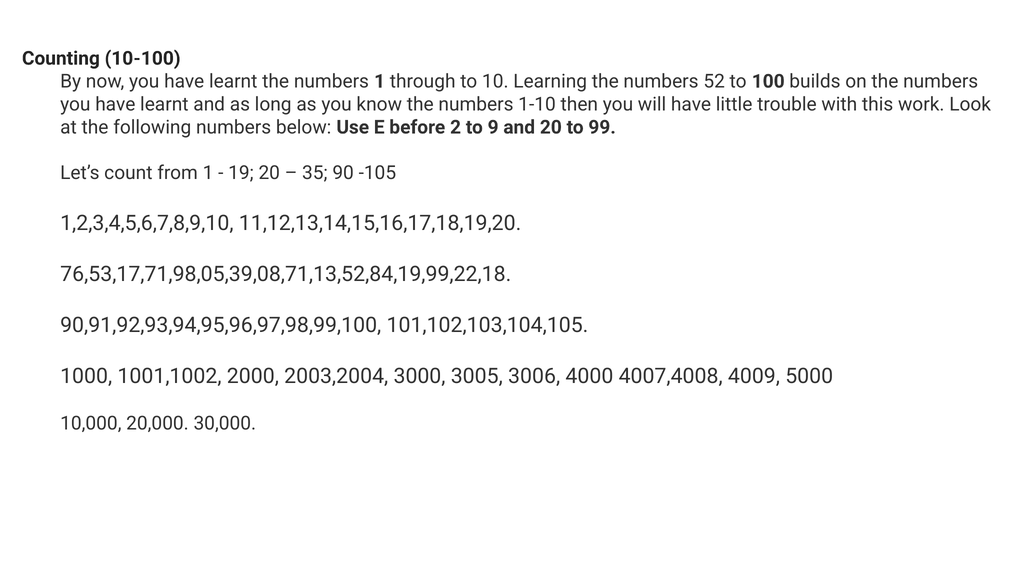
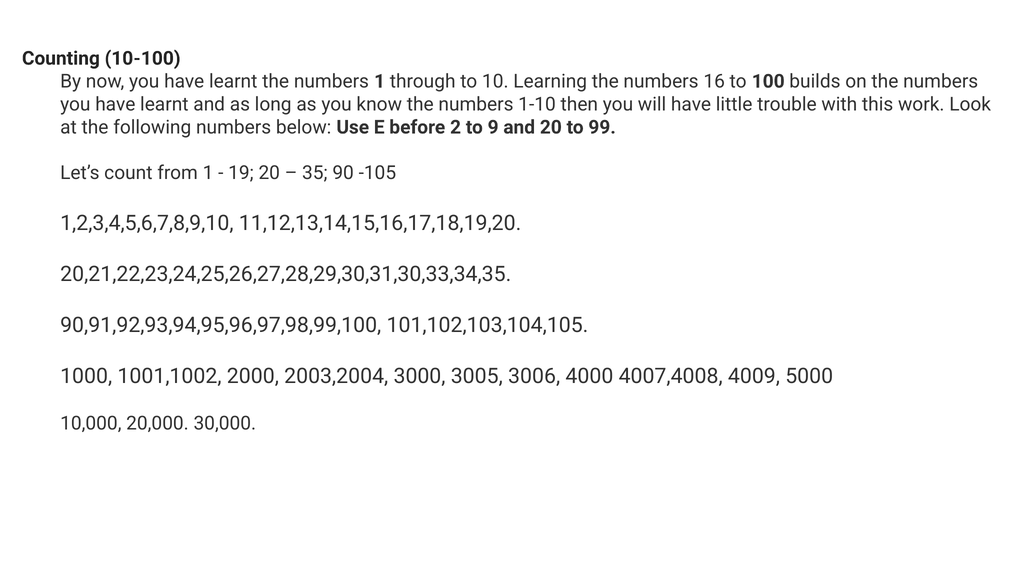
52: 52 -> 16
76,53,17,71,98,05,39,08,71,13,52,84,19,99,22,18: 76,53,17,71,98,05,39,08,71,13,52,84,19,99,22,18 -> 20,21,22,23,24,25,26,27,28,29,30,31,30,33,34,35
